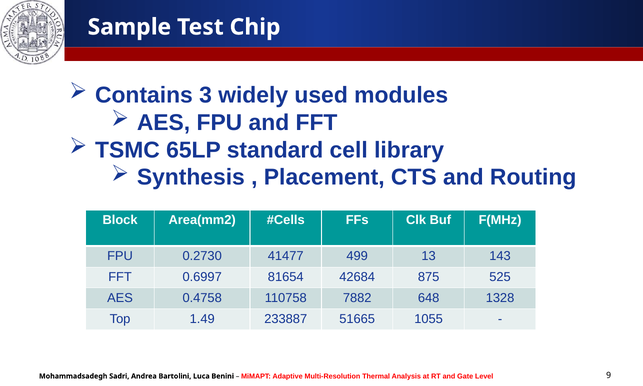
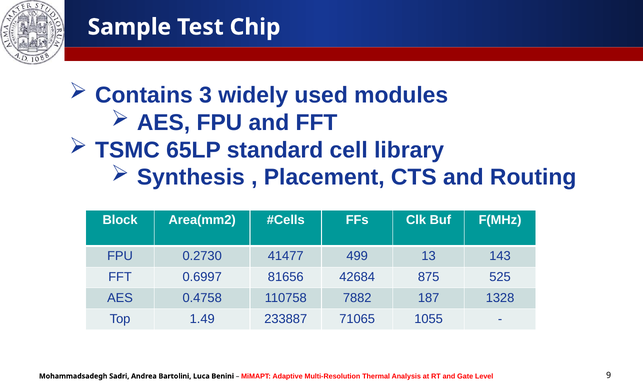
81654: 81654 -> 81656
648: 648 -> 187
51665: 51665 -> 71065
